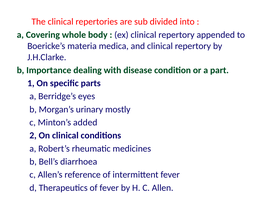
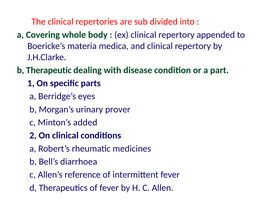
Importance: Importance -> Therapeutic
mostly: mostly -> prover
